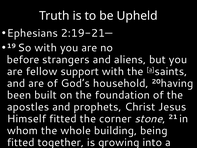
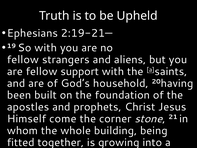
before at (23, 59): before -> fellow
Himself fitted: fitted -> come
